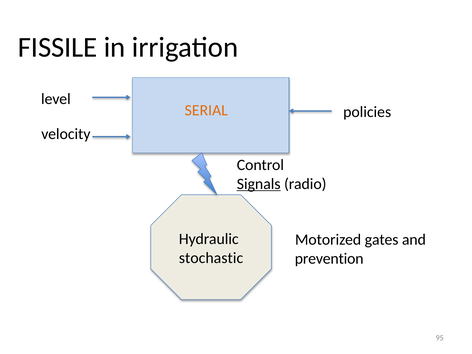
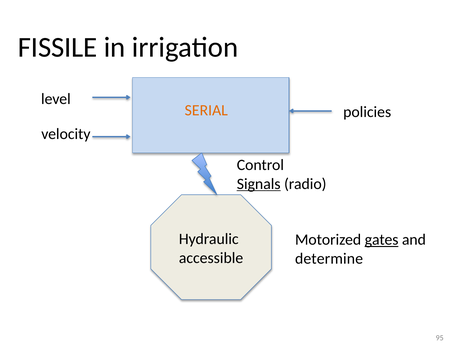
gates underline: none -> present
stochastic: stochastic -> accessible
prevention: prevention -> determine
